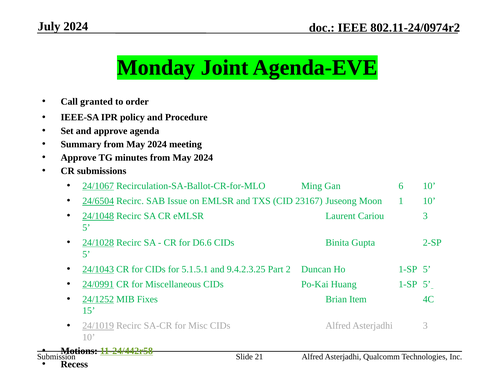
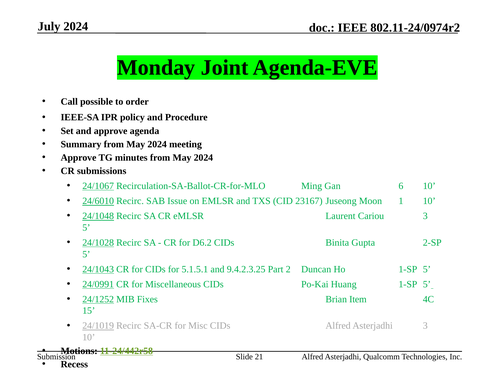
granted: granted -> possible
24/6504: 24/6504 -> 24/6010
D6.6: D6.6 -> D6.2
